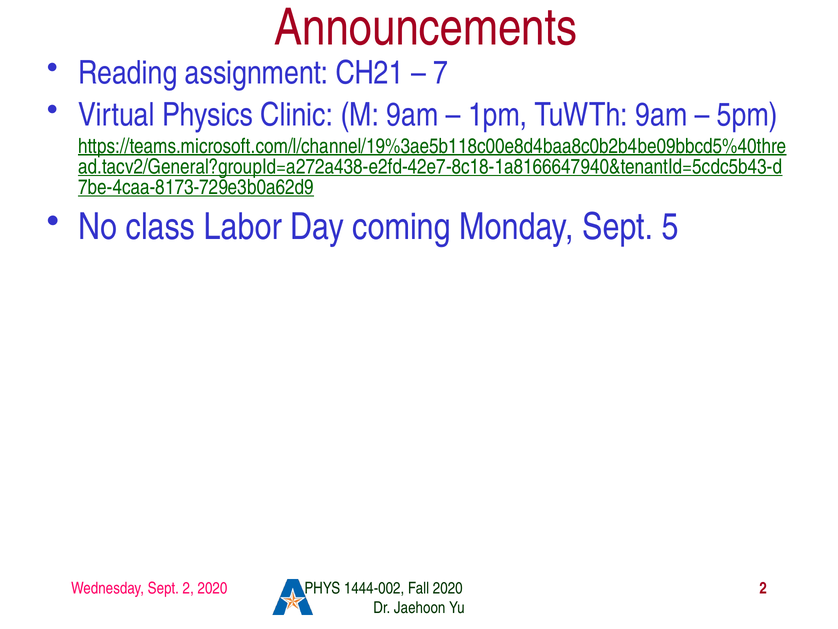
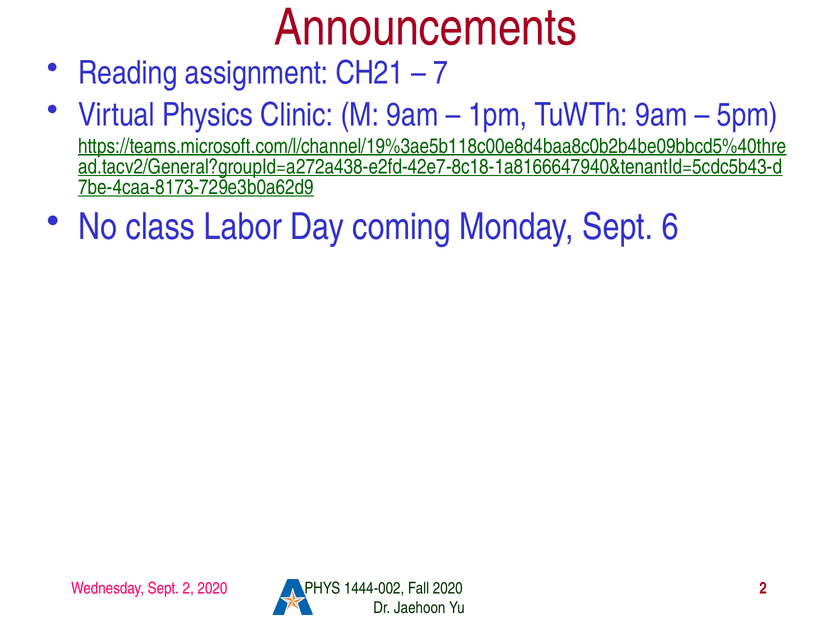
5: 5 -> 6
